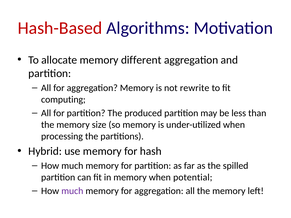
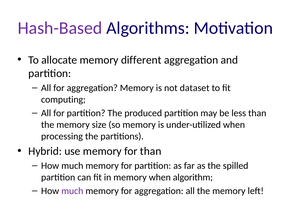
Hash-Based colour: red -> purple
rewrite: rewrite -> dataset
for hash: hash -> than
potential: potential -> algorithm
